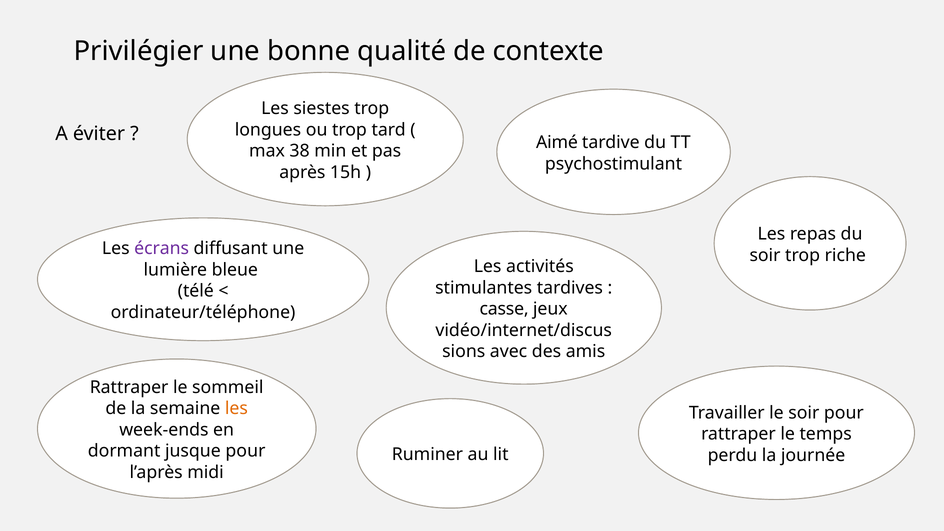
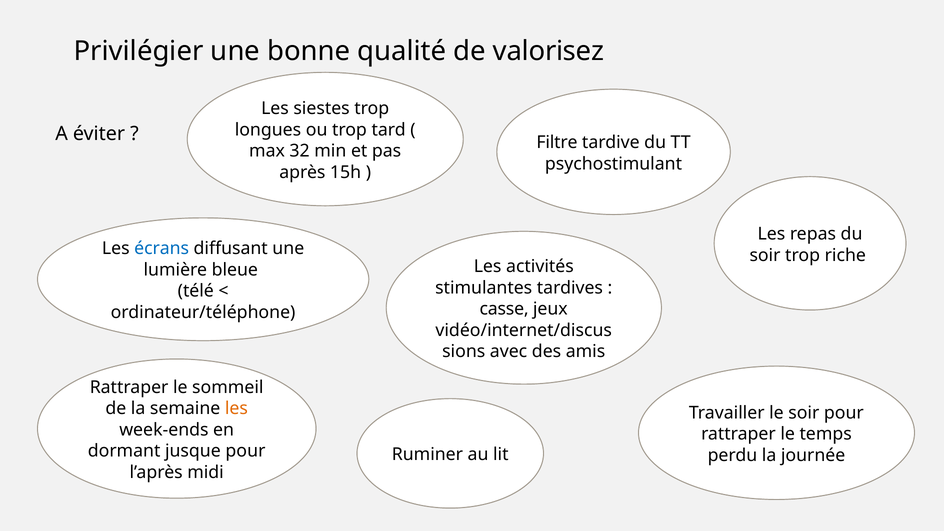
contexte: contexte -> valorisez
Aimé: Aimé -> Filtre
38: 38 -> 32
écrans colour: purple -> blue
